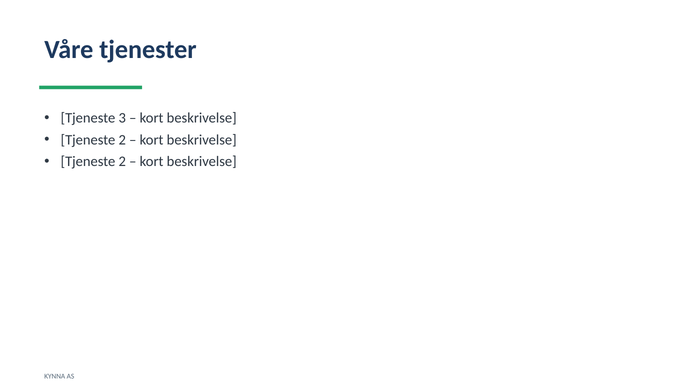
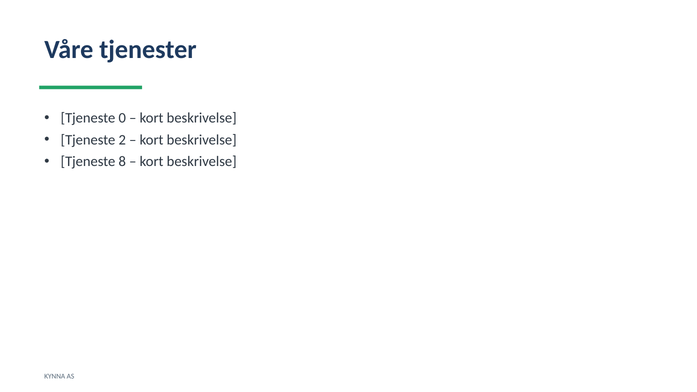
3: 3 -> 0
2 at (122, 162): 2 -> 8
